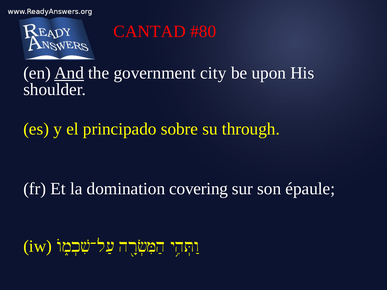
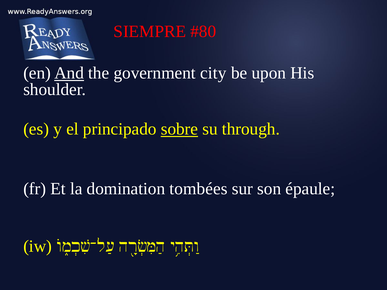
CANTAD: CANTAD -> SIEMPRE
sobre underline: none -> present
covering: covering -> tombées
